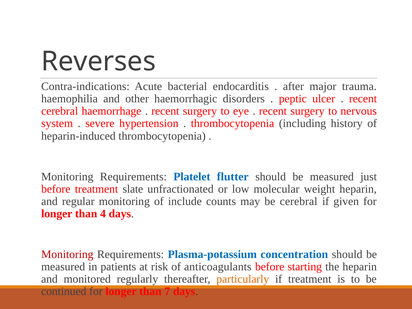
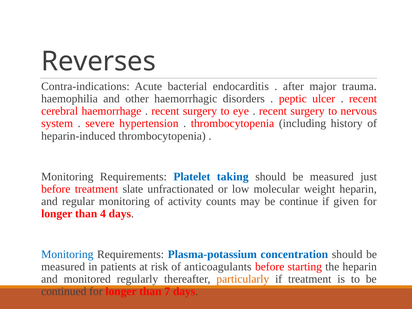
flutter: flutter -> taking
include: include -> activity
be cerebral: cerebral -> continue
Monitoring at (67, 254) colour: red -> blue
